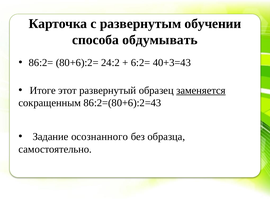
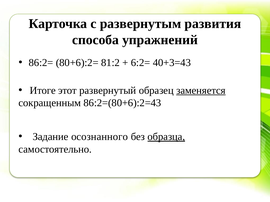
обучении: обучении -> развития
обдумывать: обдумывать -> упражнений
24:2: 24:2 -> 81:2
образца underline: none -> present
